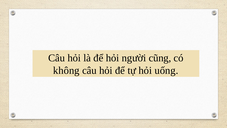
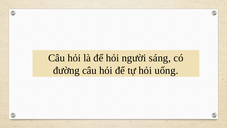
cũng: cũng -> sáng
không: không -> đường
